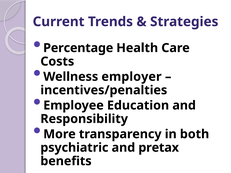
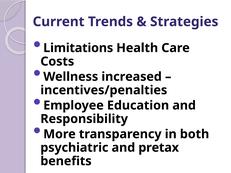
Percentage: Percentage -> Limitations
employer: employer -> increased
